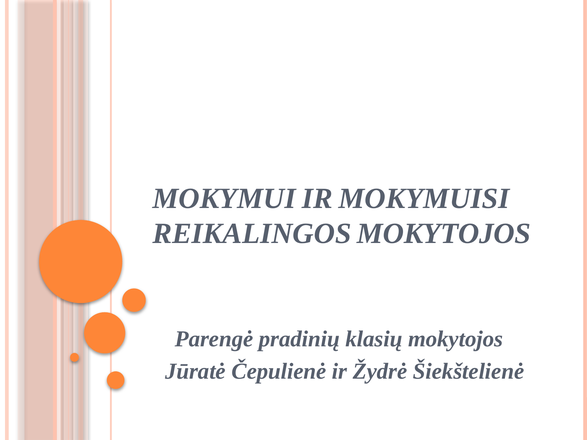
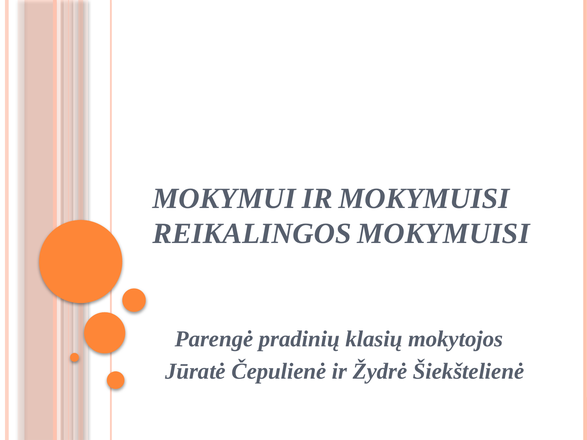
REIKALINGOS MOKYTOJOS: MOKYTOJOS -> MOKYMUISI
